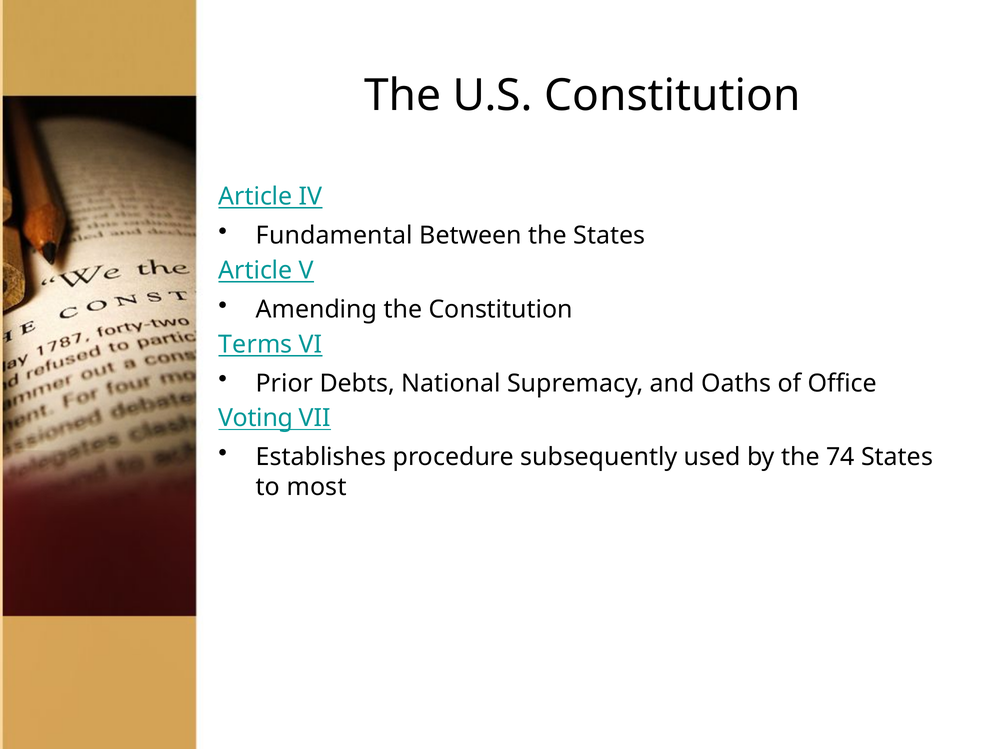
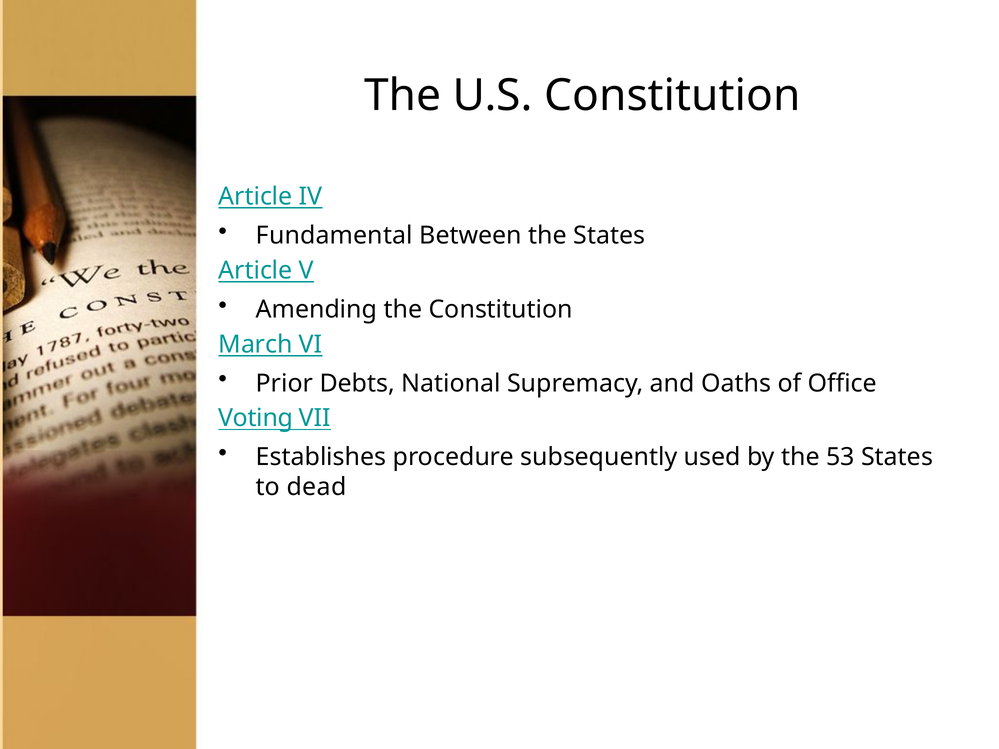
Terms: Terms -> March
74: 74 -> 53
most: most -> dead
